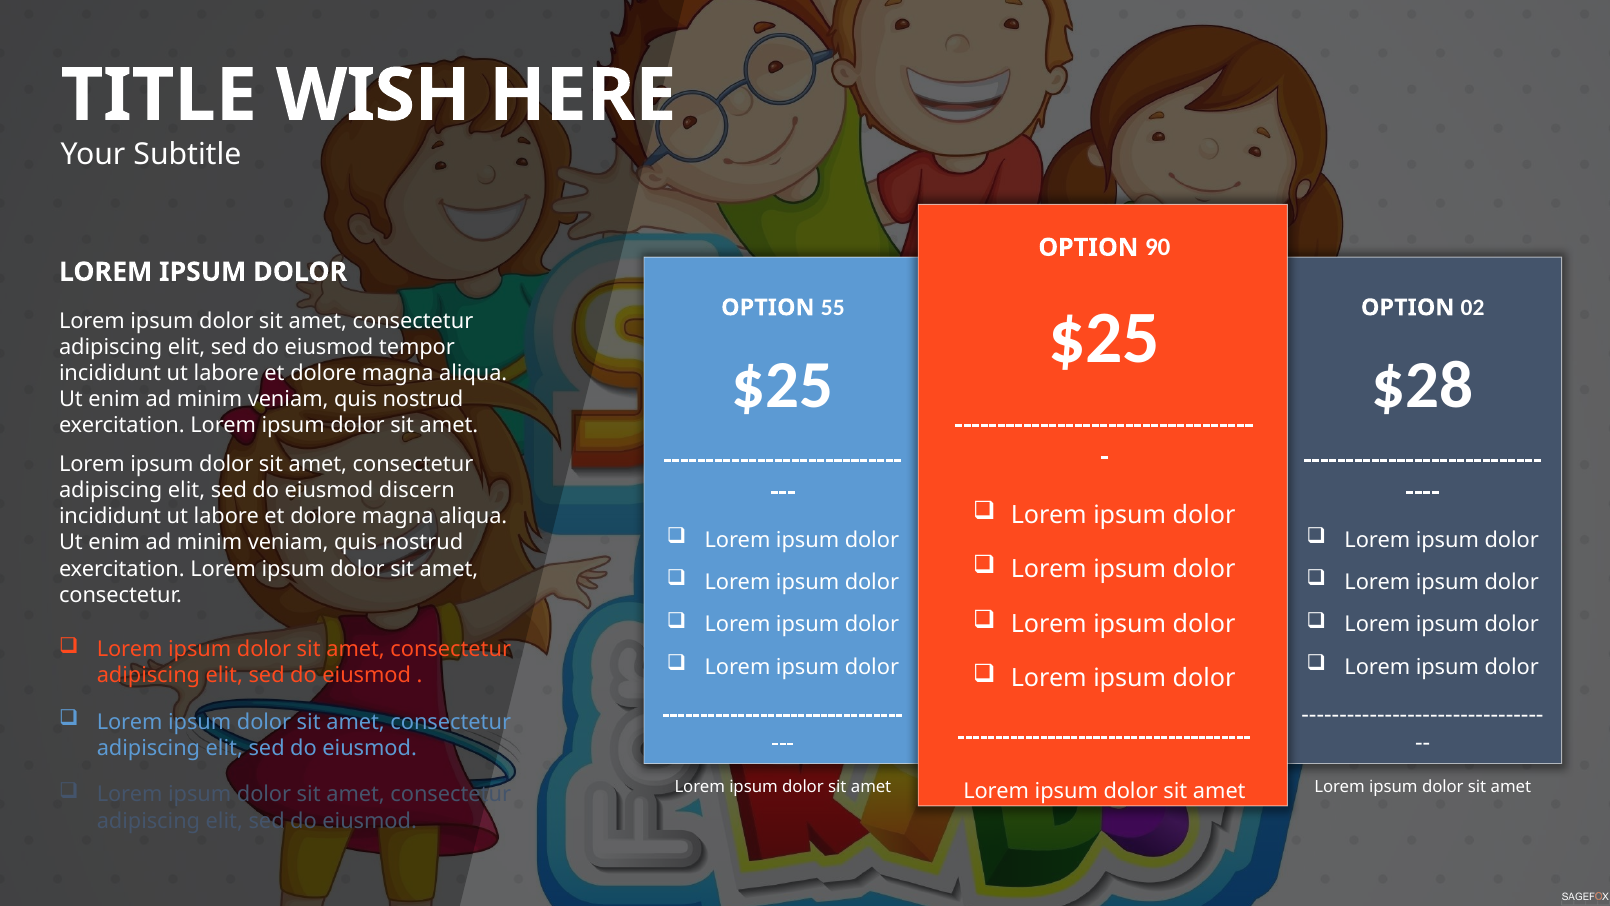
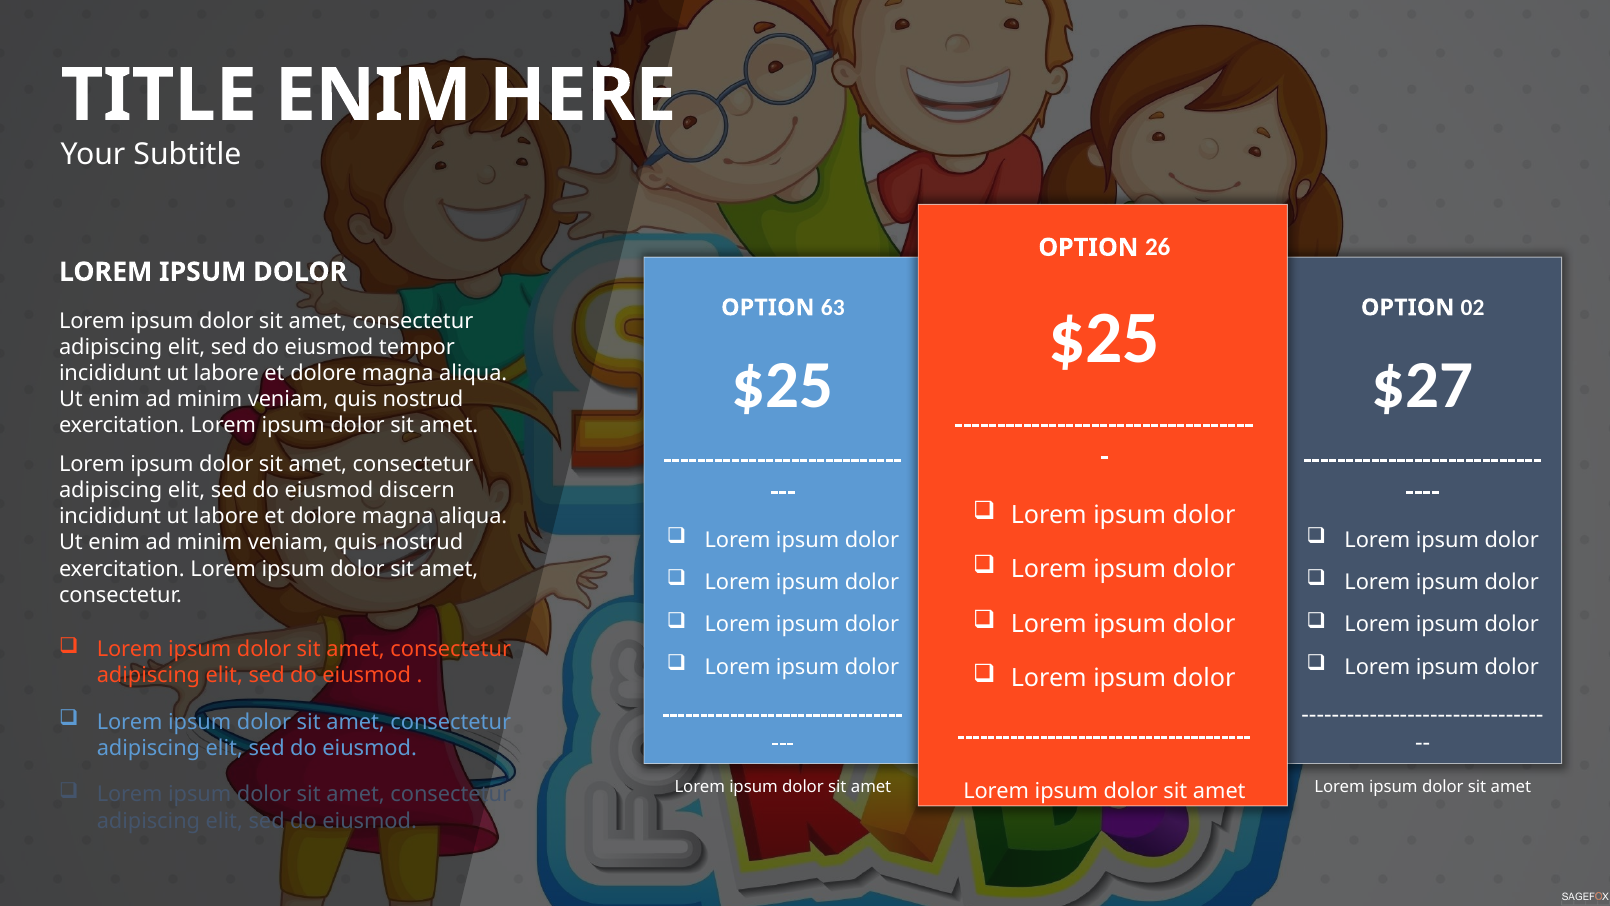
WISH at (373, 96): WISH -> ENIM
90: 90 -> 26
55: 55 -> 63
$28: $28 -> $27
